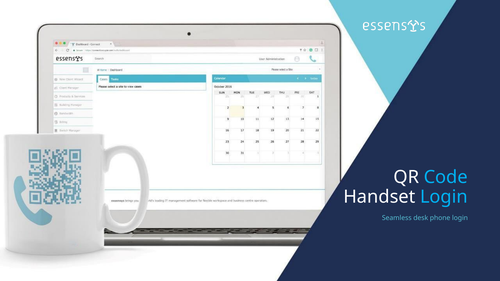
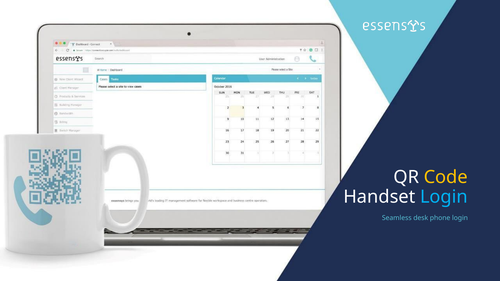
Code colour: light blue -> yellow
